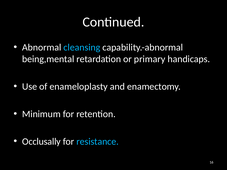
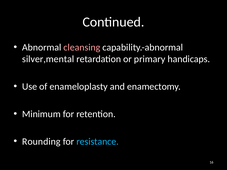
cleansing colour: light blue -> pink
being,mental: being,mental -> silver,mental
Occlusally: Occlusally -> Rounding
